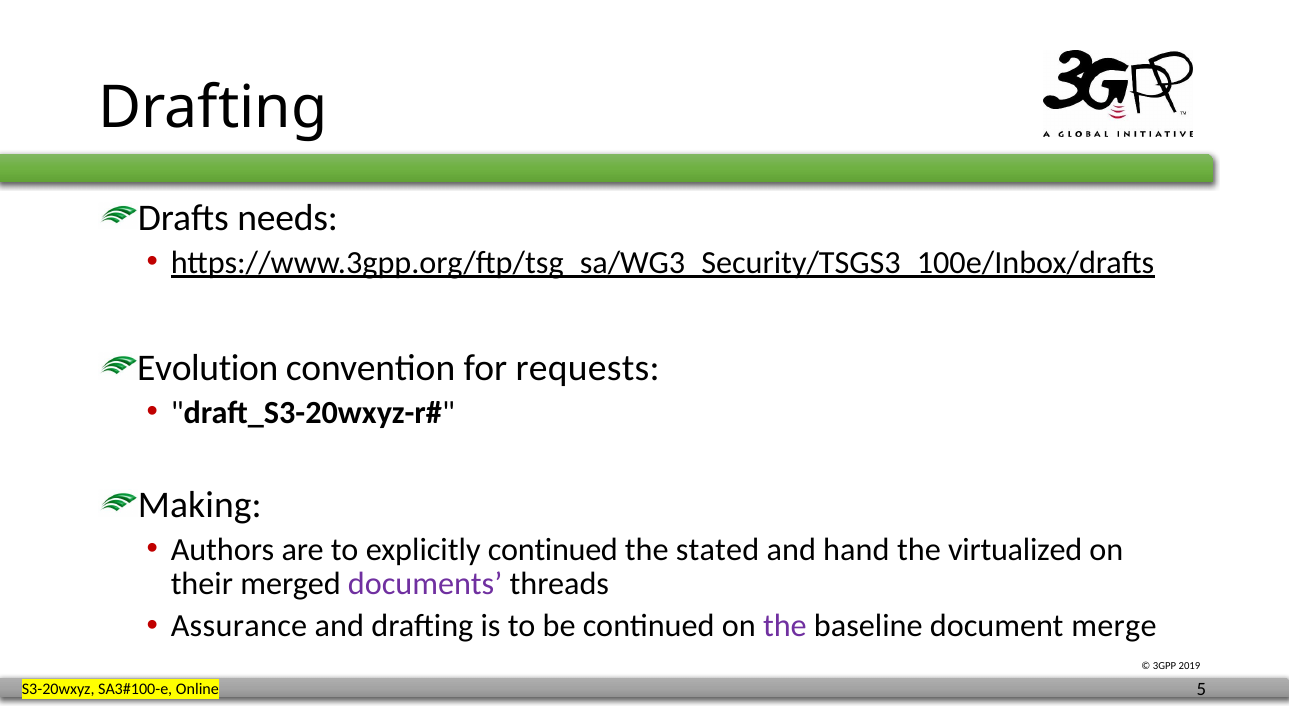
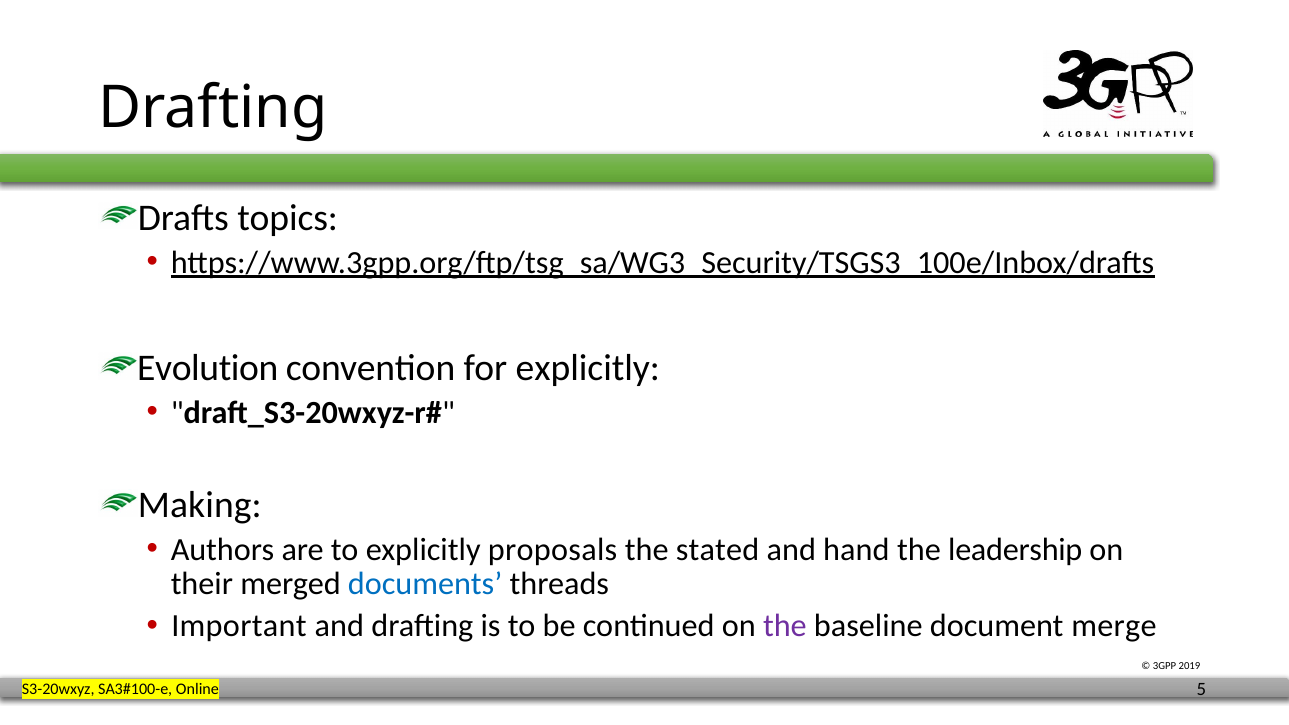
needs: needs -> topics
for requests: requests -> explicitly
explicitly continued: continued -> proposals
virtualized: virtualized -> leadership
documents colour: purple -> blue
Assurance: Assurance -> Important
